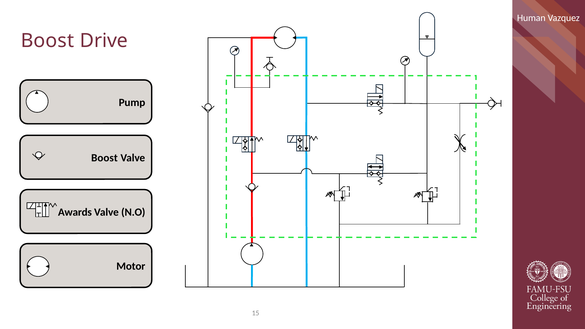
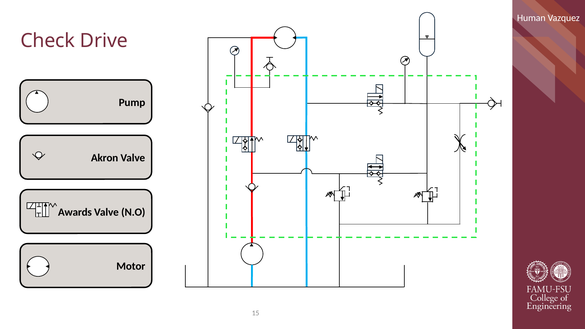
Boost at (47, 41): Boost -> Check
Boost at (105, 158): Boost -> Akron
